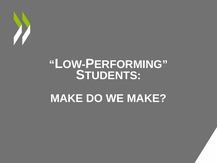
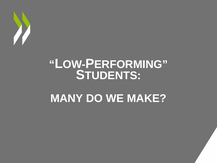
MAKE at (67, 98): MAKE -> MANY
